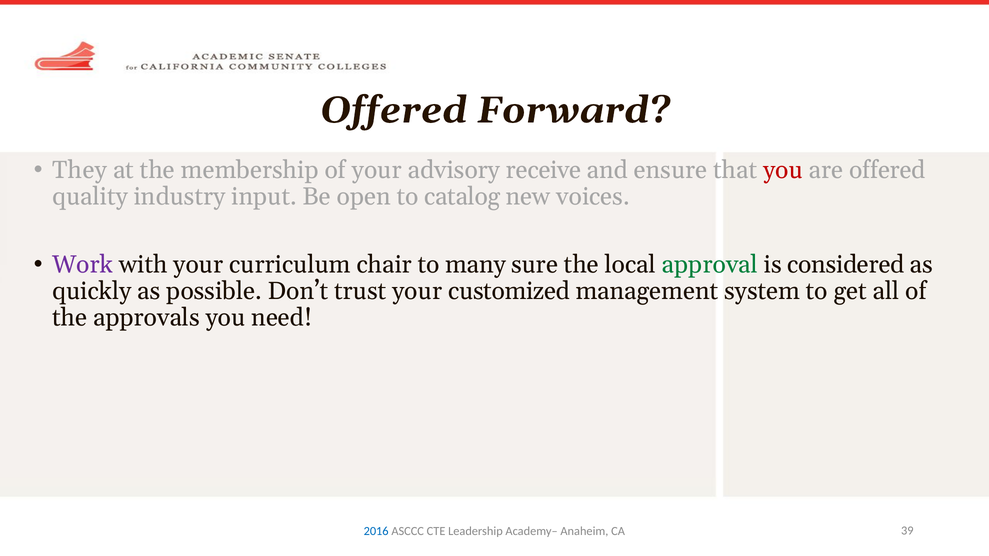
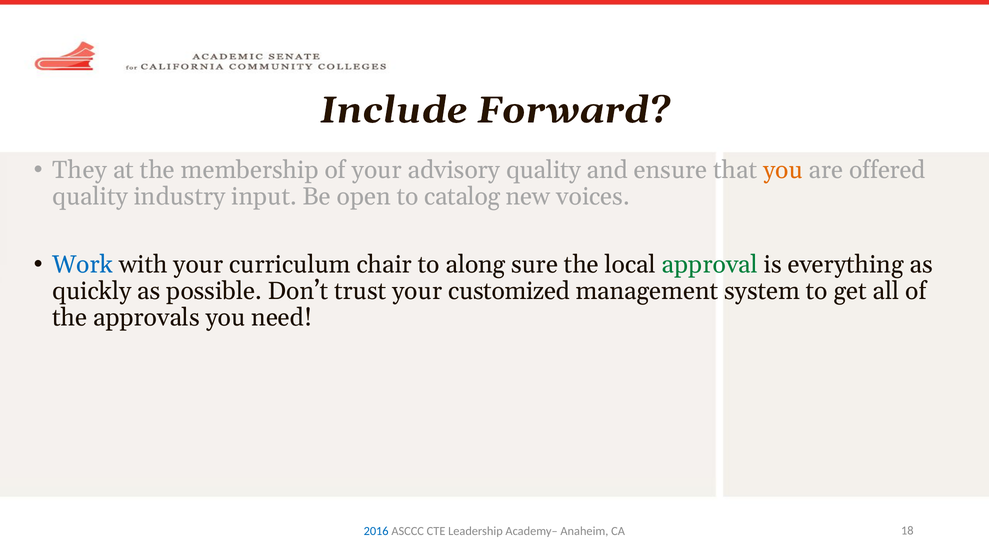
Offered at (394, 110): Offered -> Include
advisory receive: receive -> quality
you at (783, 170) colour: red -> orange
Work colour: purple -> blue
many: many -> along
considered: considered -> everything
39: 39 -> 18
